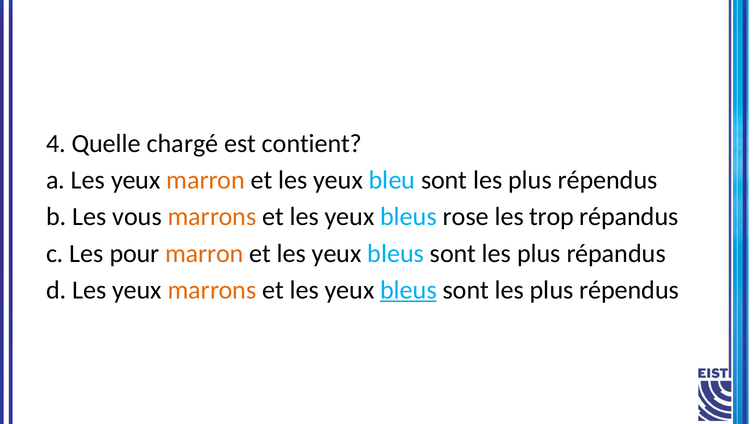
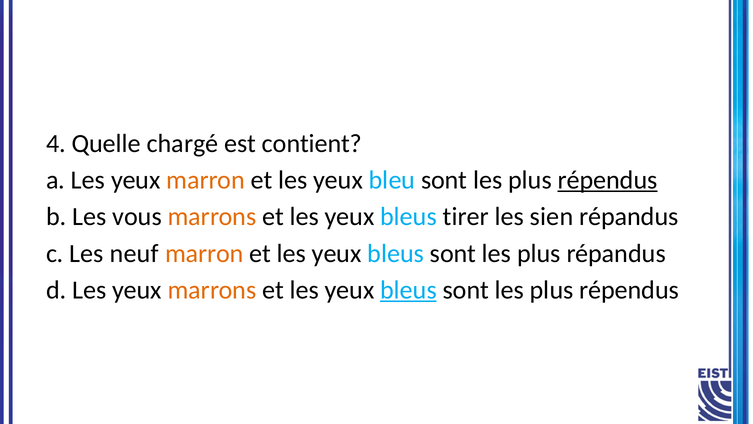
répendus at (608, 180) underline: none -> present
rose: rose -> tirer
trop: trop -> sien
pour: pour -> neuf
